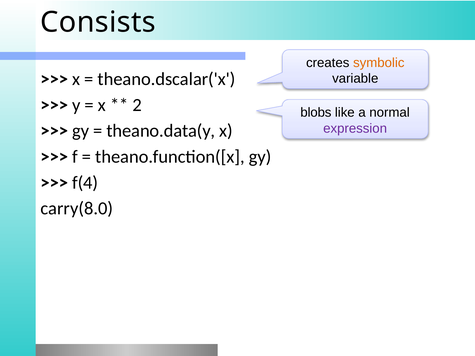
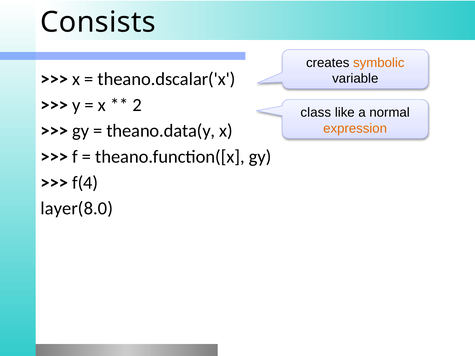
blobs: blobs -> class
expression colour: purple -> orange
carry(8.0: carry(8.0 -> layer(8.0
